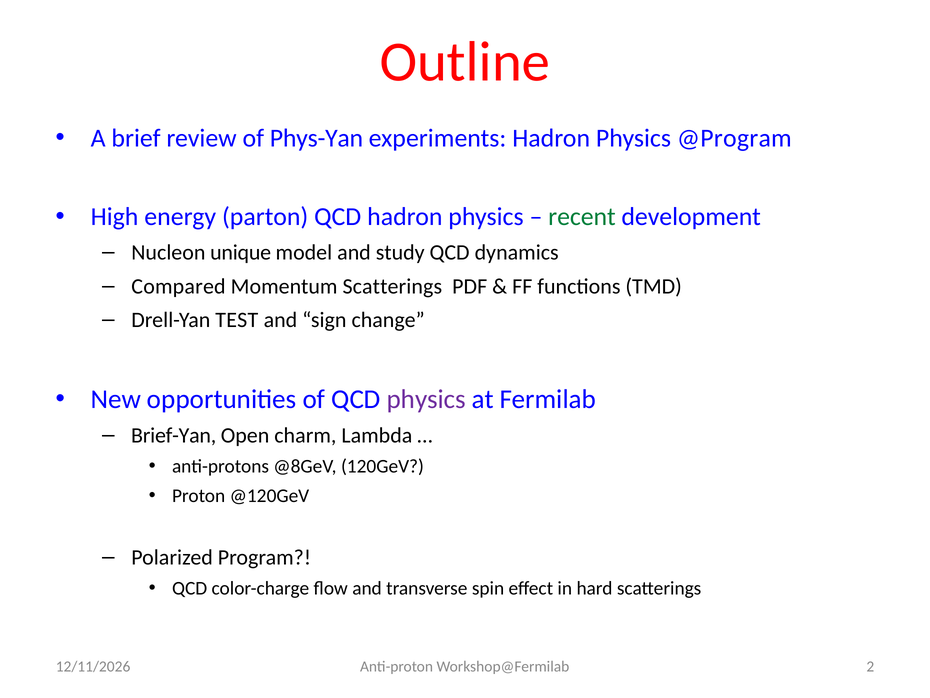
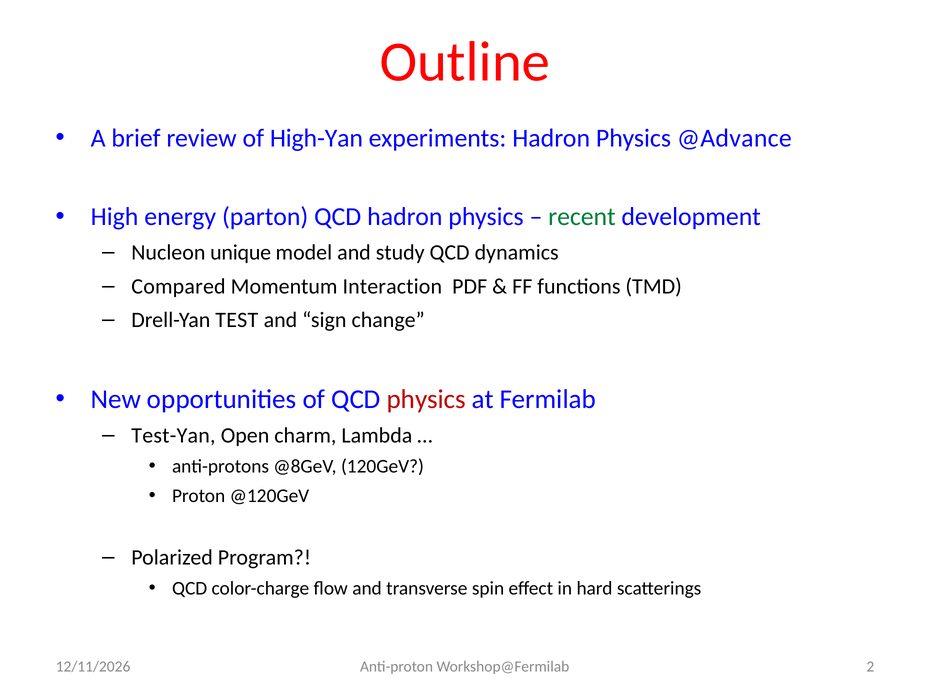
Phys-Yan: Phys-Yan -> High-Yan
@Program: @Program -> @Advance
Momentum Scatterings: Scatterings -> Interaction
physics at (426, 399) colour: purple -> red
Brief-Yan: Brief-Yan -> Test-Yan
